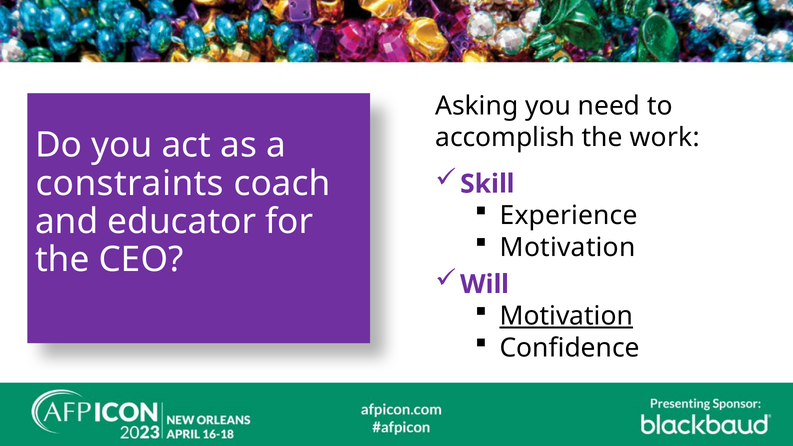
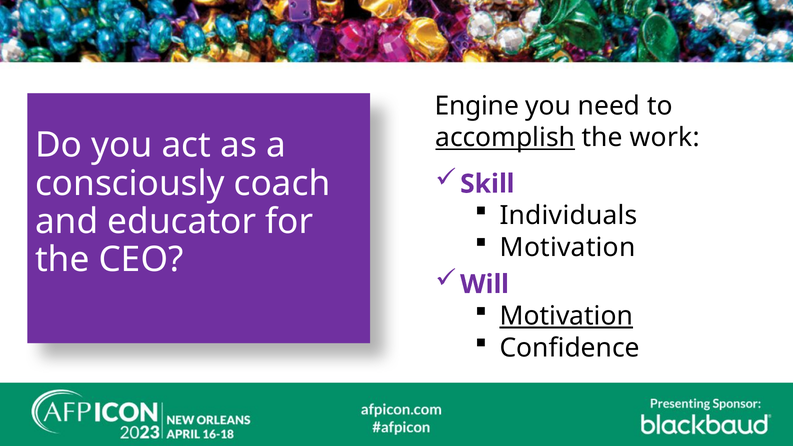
Asking: Asking -> Engine
accomplish underline: none -> present
constraints: constraints -> consciously
Experience: Experience -> Individuals
